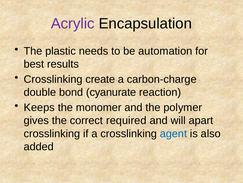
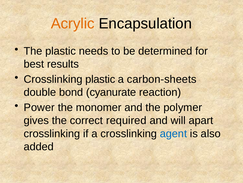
Acrylic colour: purple -> orange
automation: automation -> determined
Crosslinking create: create -> plastic
carbon-charge: carbon-charge -> carbon-sheets
Keeps: Keeps -> Power
